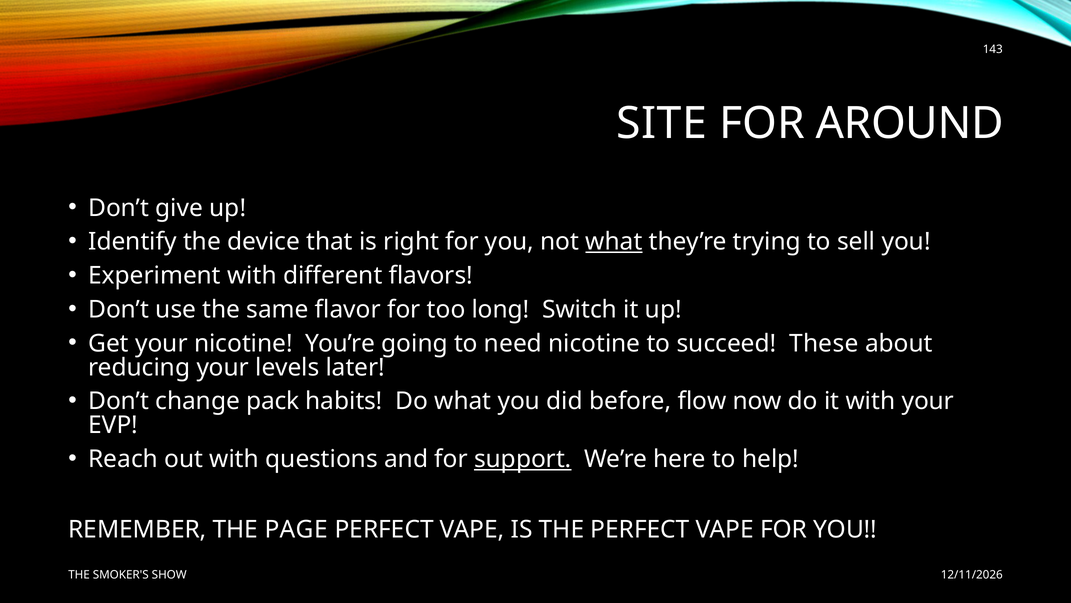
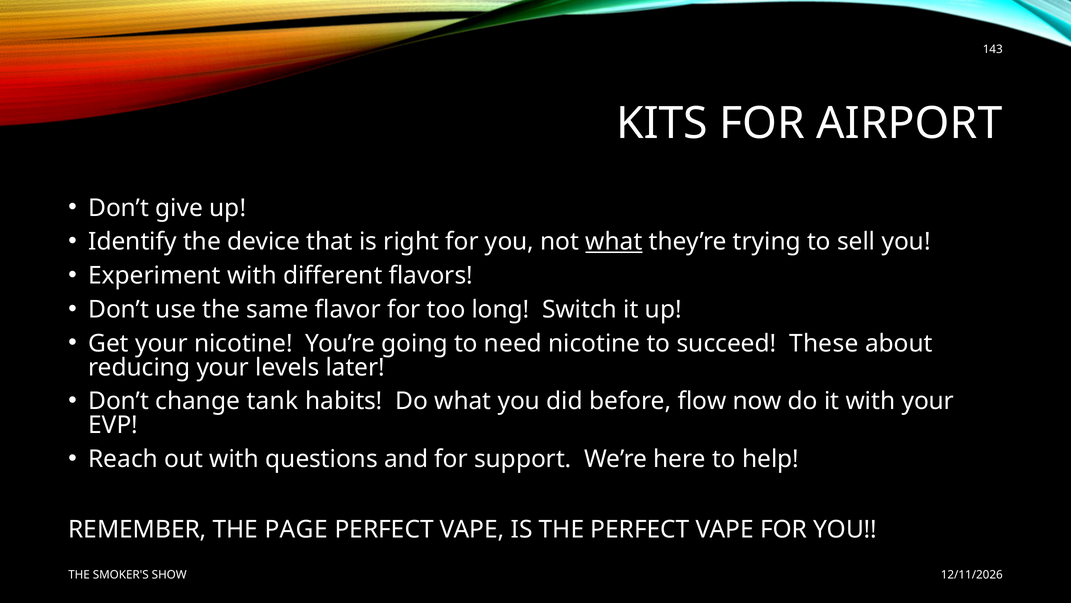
SITE: SITE -> KITS
AROUND: AROUND -> AIRPORT
pack: pack -> tank
support underline: present -> none
